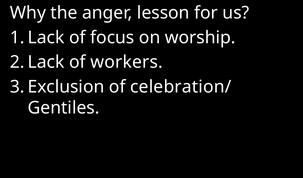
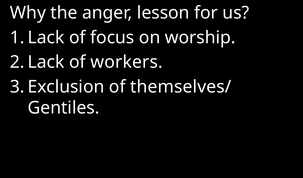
celebration/: celebration/ -> themselves/
